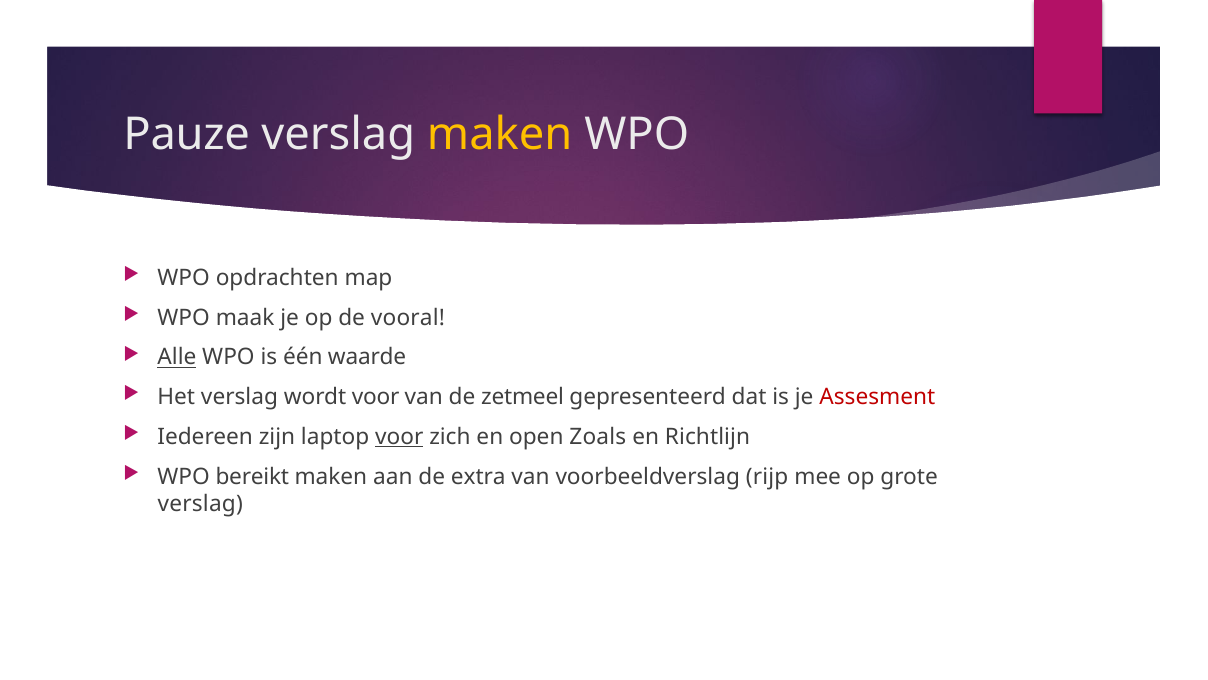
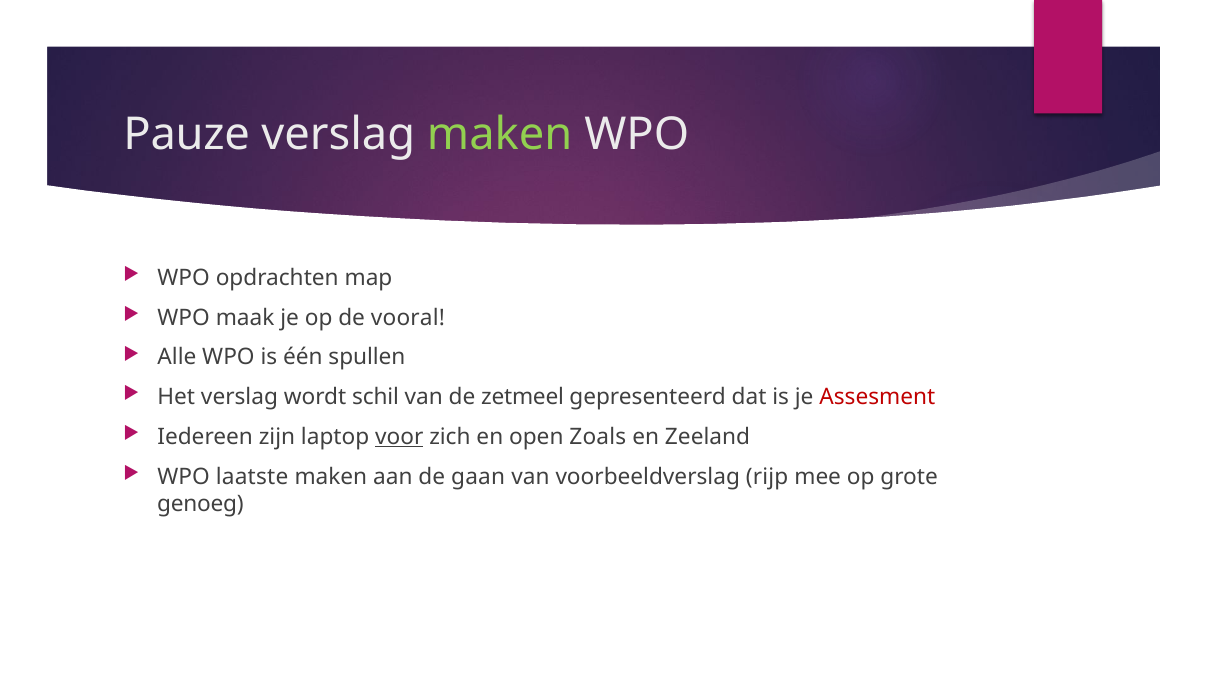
maken at (500, 135) colour: yellow -> light green
Alle underline: present -> none
waarde: waarde -> spullen
wordt voor: voor -> schil
Richtlijn: Richtlijn -> Zeeland
bereikt: bereikt -> laatste
extra: extra -> gaan
verslag at (200, 504): verslag -> genoeg
